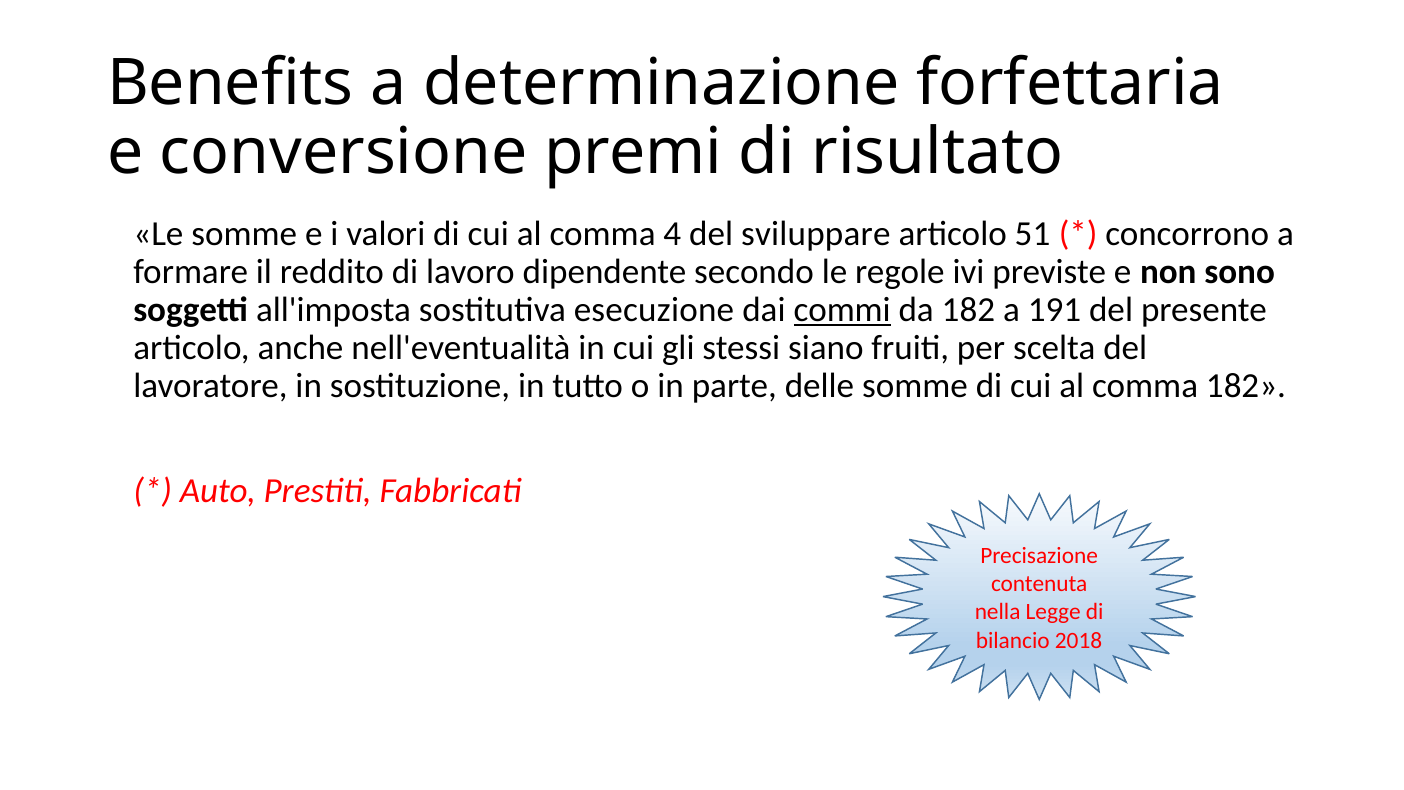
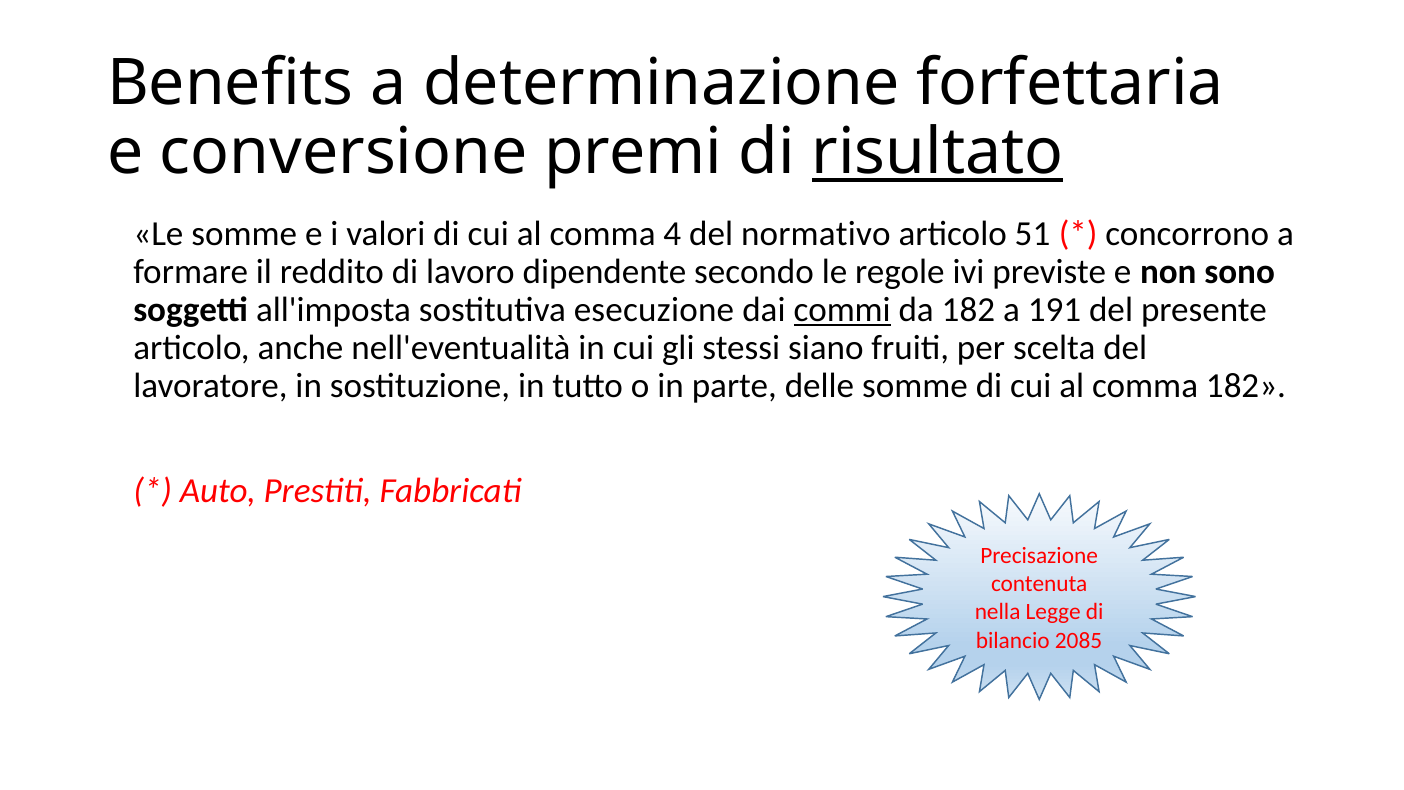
risultato underline: none -> present
sviluppare: sviluppare -> normativo
2018: 2018 -> 2085
